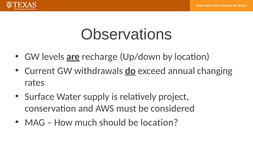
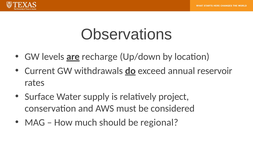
changing: changing -> reservoir
be location: location -> regional
